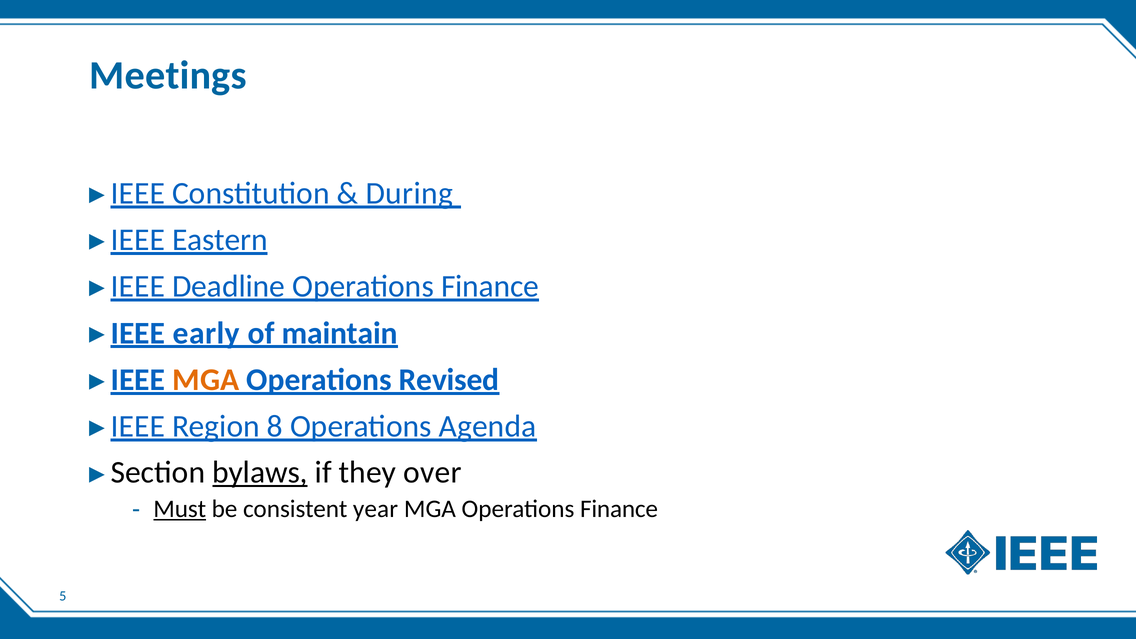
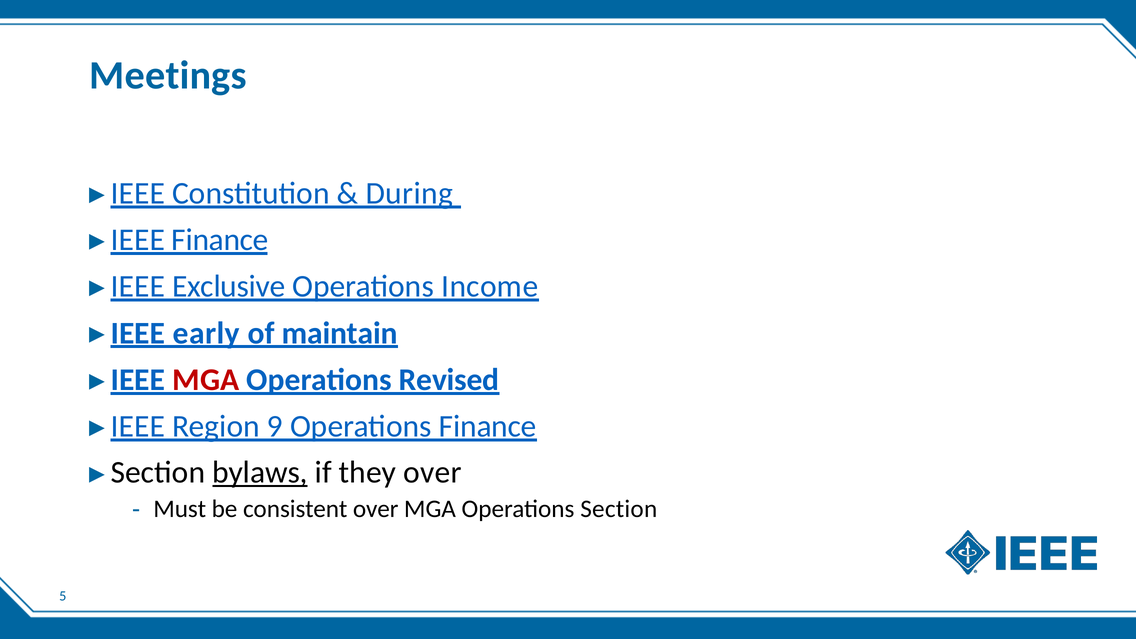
Eastern at (220, 240): Eastern -> Finance
Deadline: Deadline -> Exclusive
Finance at (490, 286): Finance -> Income
MGA at (206, 380) colour: orange -> red
8: 8 -> 9
Operations Agenda: Agenda -> Finance
Must underline: present -> none
consistent year: year -> over
MGA Operations Finance: Finance -> Section
